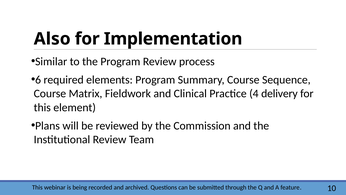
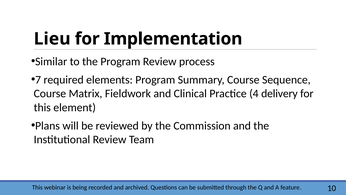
Also: Also -> Lieu
6: 6 -> 7
